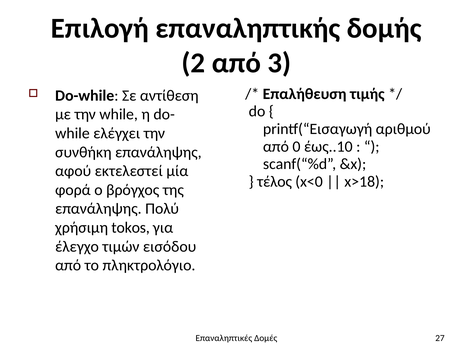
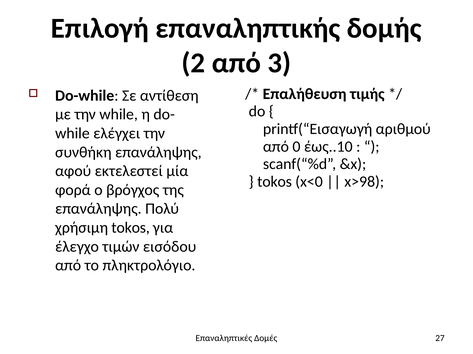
τέλος at (275, 182): τέλος -> tokos
x>18: x>18 -> x>98
